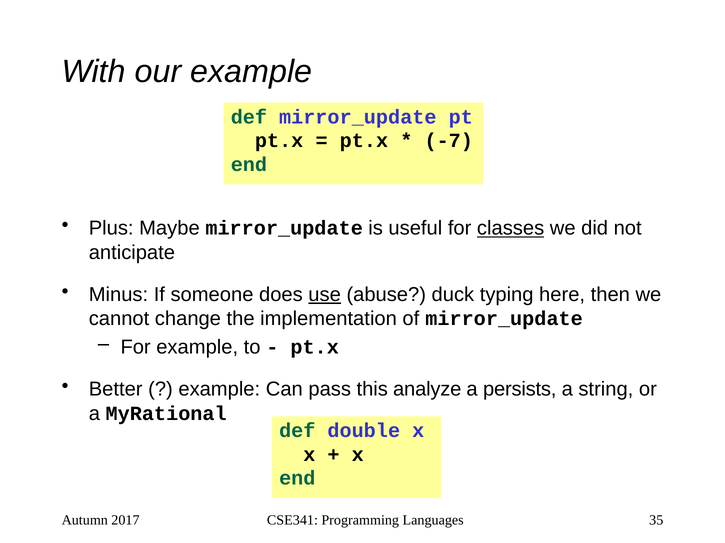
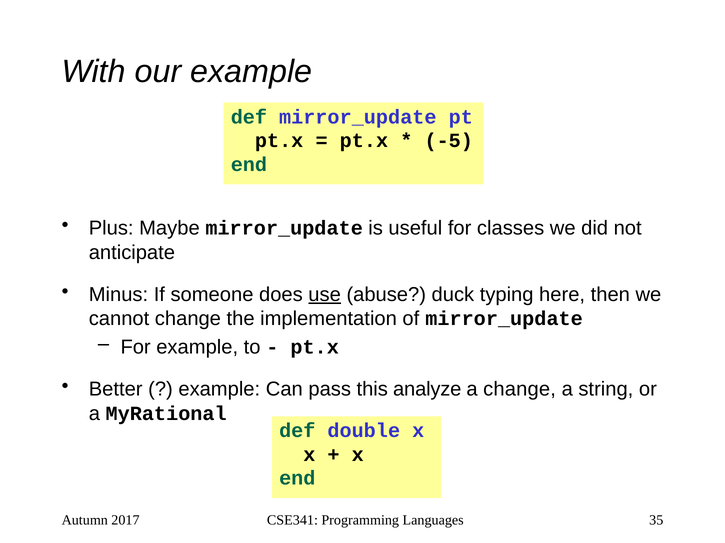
-7: -7 -> -5
classes underline: present -> none
a persists: persists -> change
